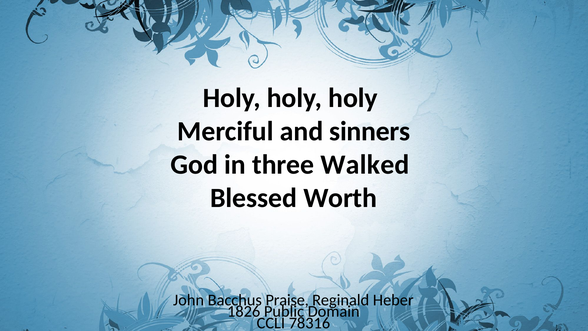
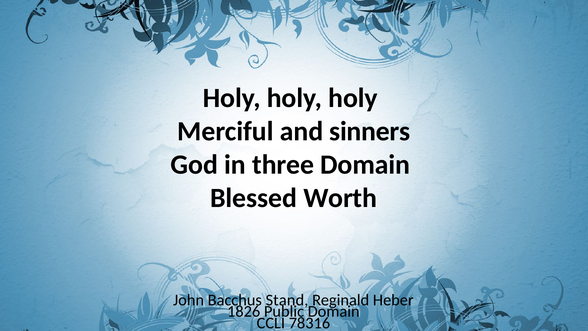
three Walked: Walked -> Domain
Praise: Praise -> Stand
